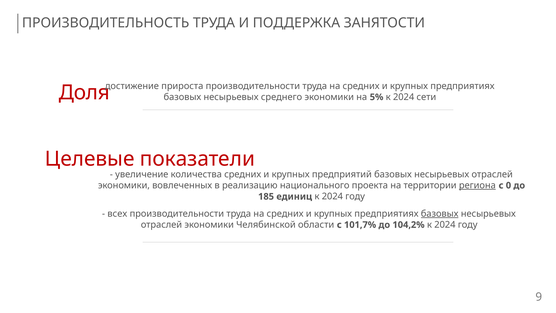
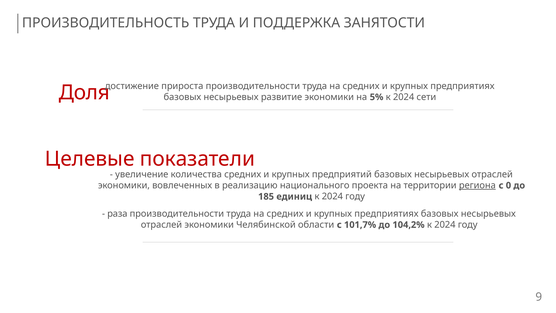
среднего: среднего -> развитие
всех: всех -> раза
базовых at (440, 214) underline: present -> none
